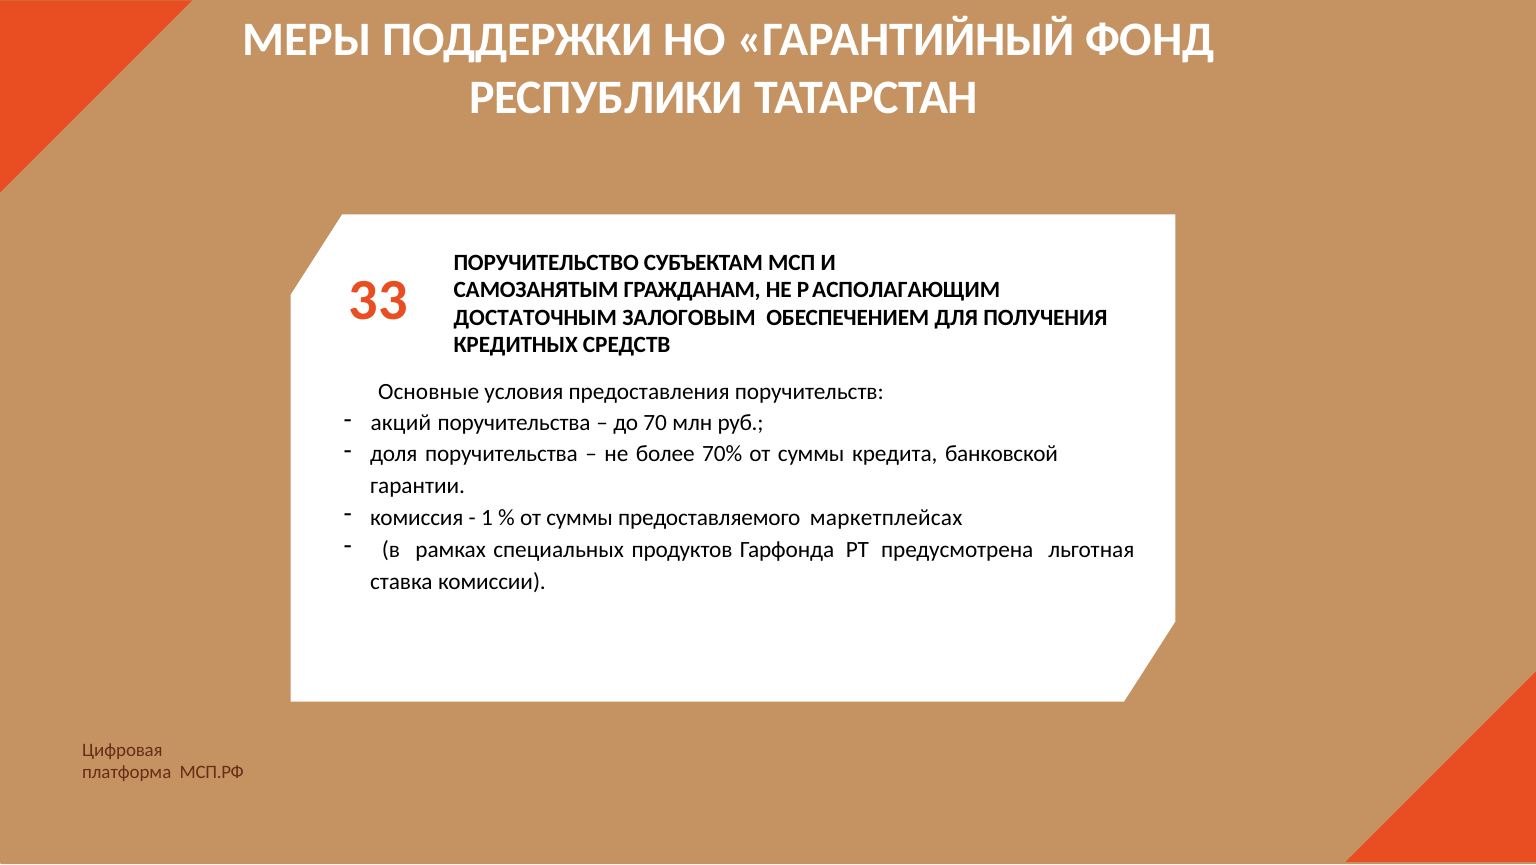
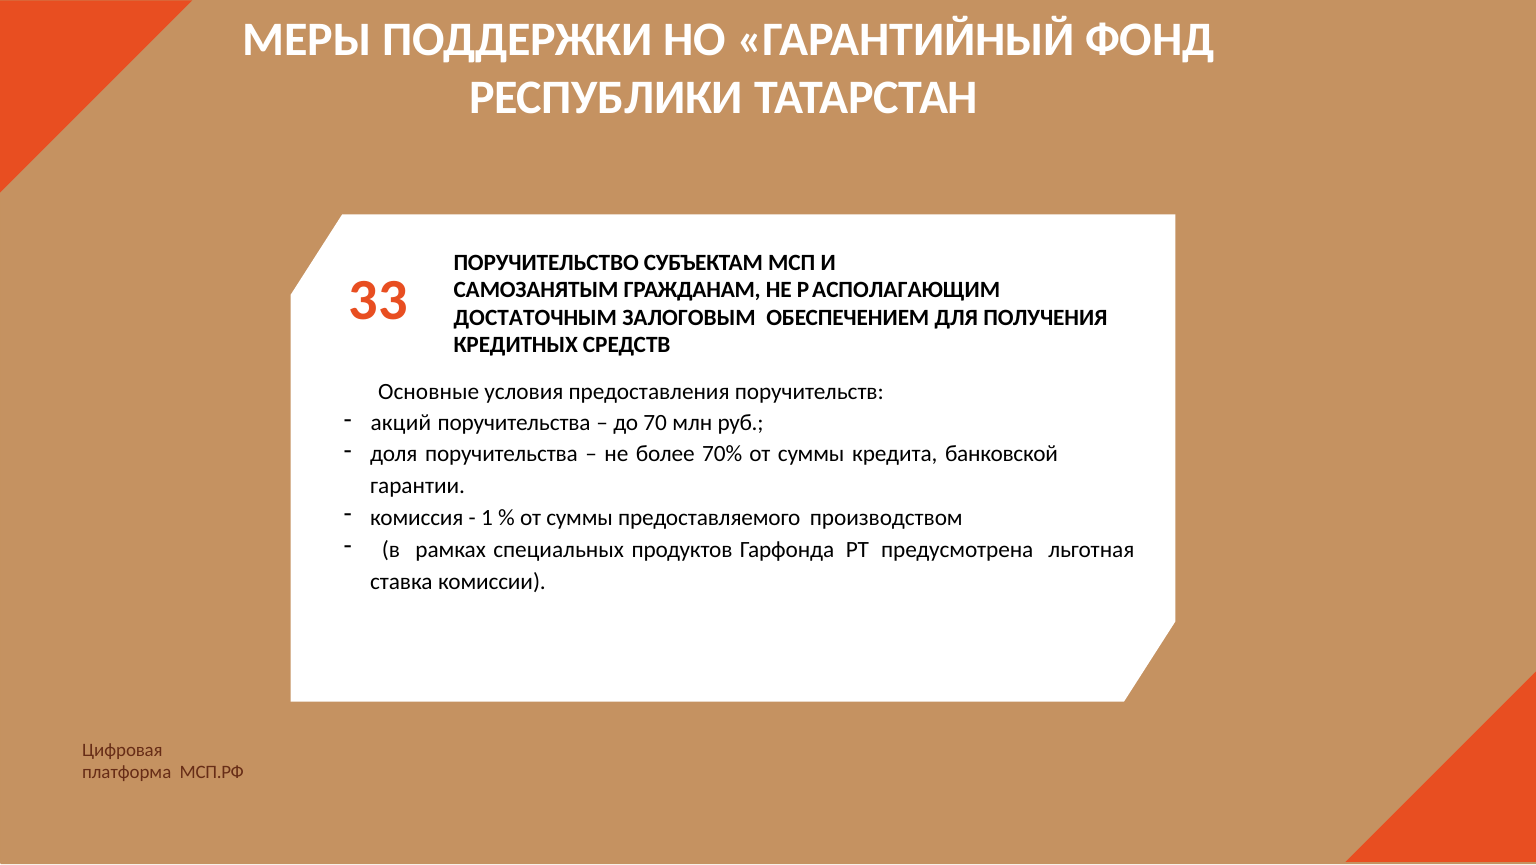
маркетплейсах: маркетплейсах -> производством
